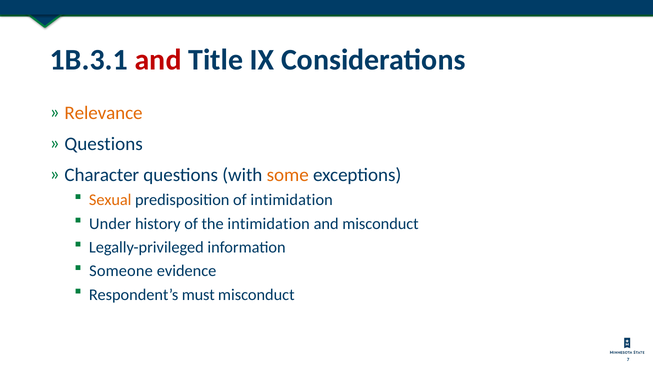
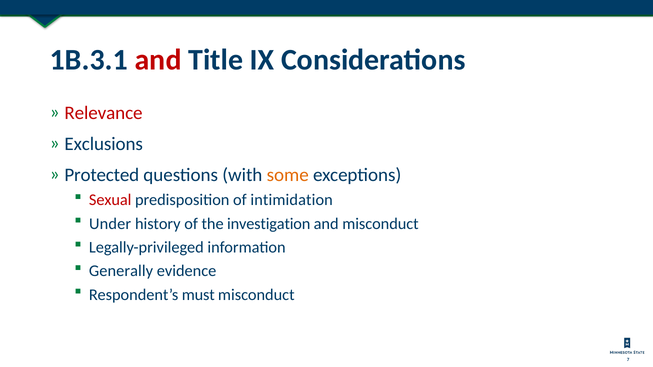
Relevance colour: orange -> red
Questions at (104, 144): Questions -> Exclusions
Character: Character -> Protected
Sexual colour: orange -> red
the intimidation: intimidation -> investigation
Someone: Someone -> Generally
